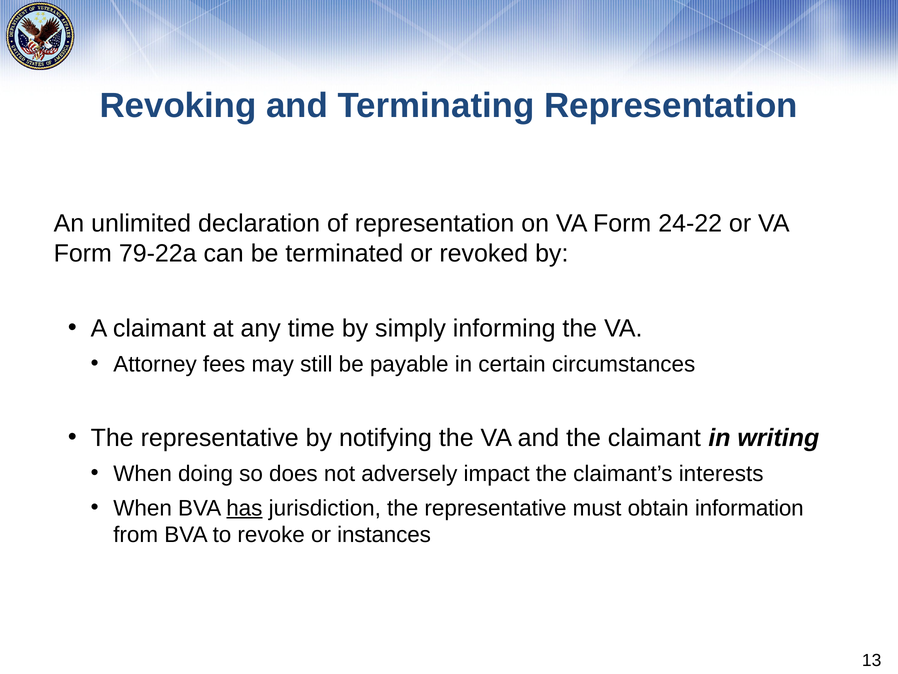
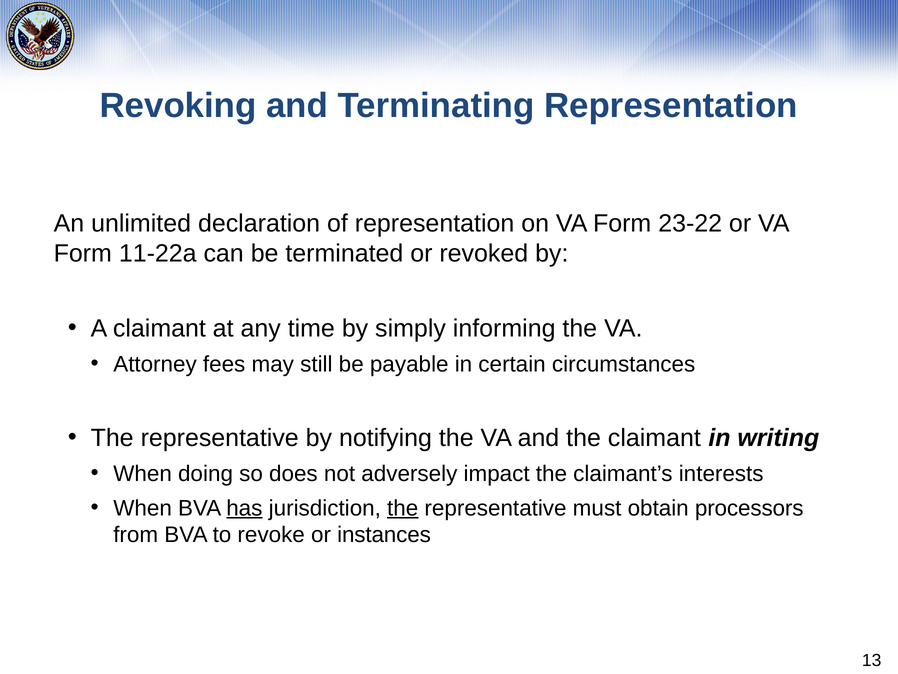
24-22: 24-22 -> 23-22
79-22a: 79-22a -> 11-22a
the at (403, 508) underline: none -> present
information: information -> processors
